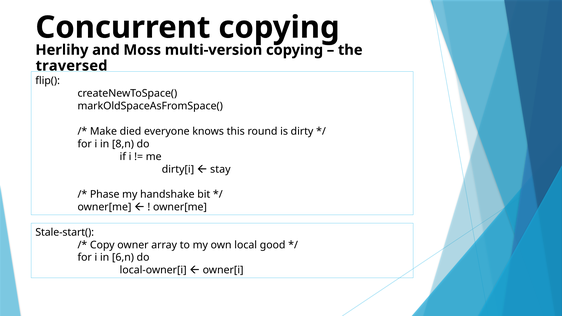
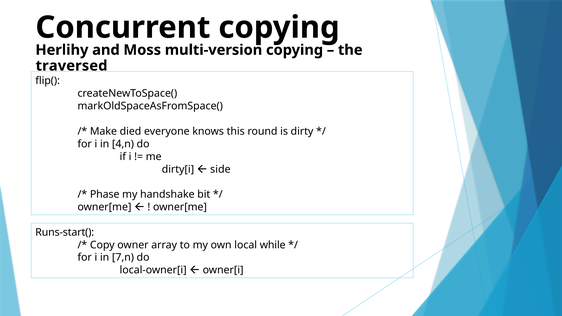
8,n: 8,n -> 4,n
stay: stay -> side
Stale-start(: Stale-start( -> Runs-start(
good: good -> while
6,n: 6,n -> 7,n
